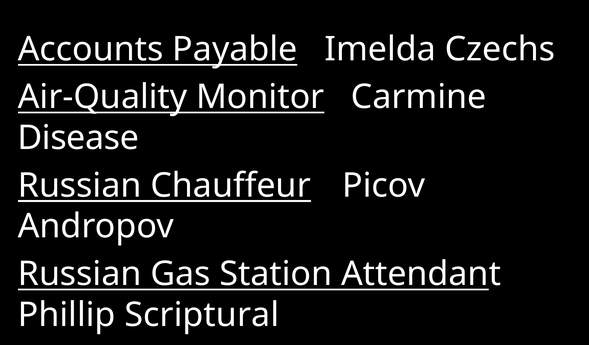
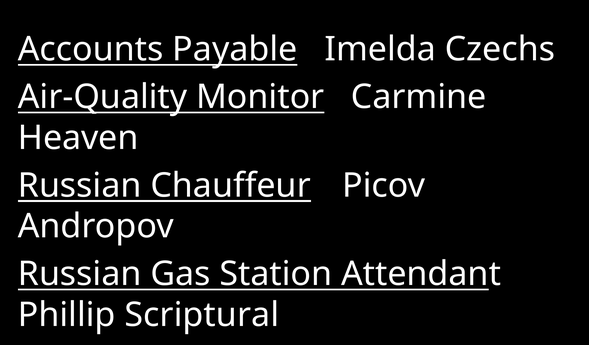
Disease: Disease -> Heaven
